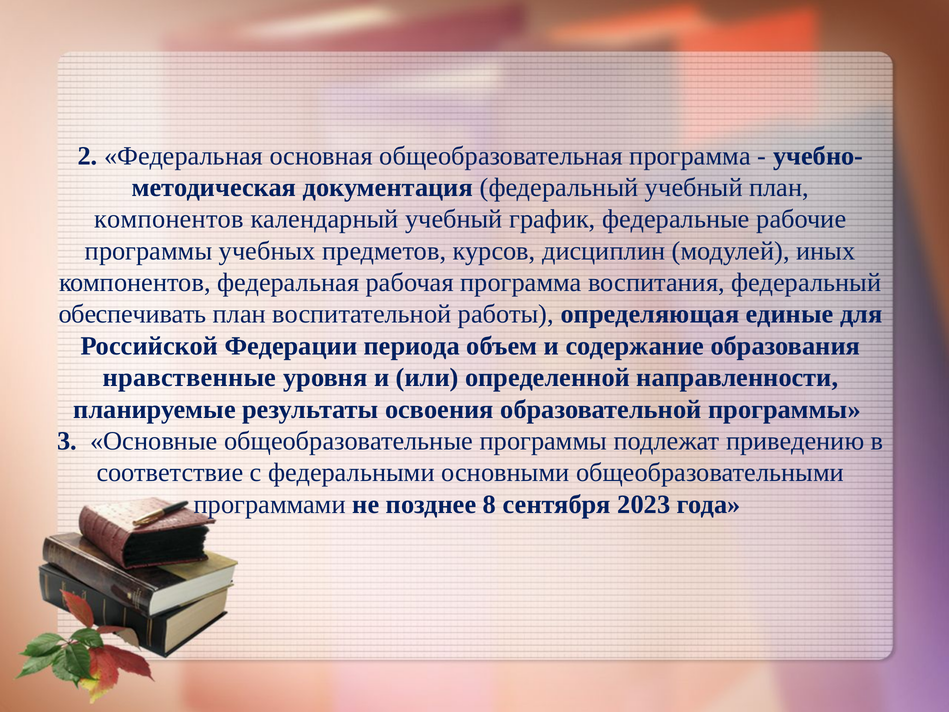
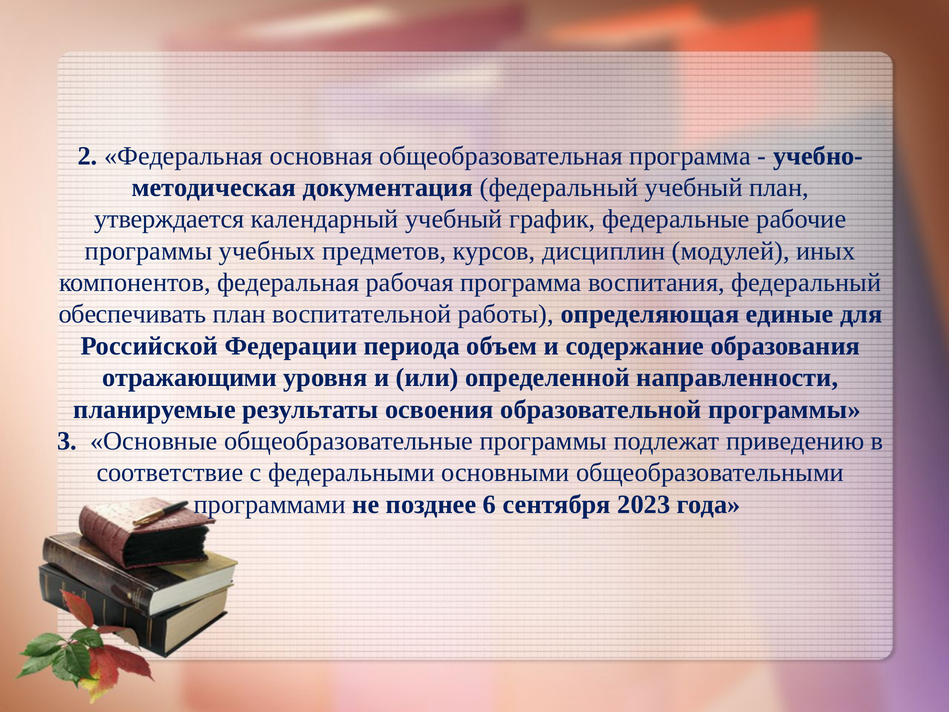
компонентов at (169, 219): компонентов -> утверждается
нравственные: нравственные -> отражающими
8: 8 -> 6
